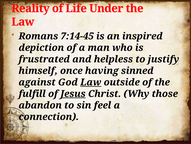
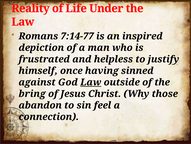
7:14-45: 7:14-45 -> 7:14-77
fulfill: fulfill -> bring
Jesus underline: present -> none
